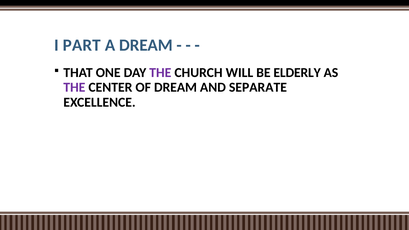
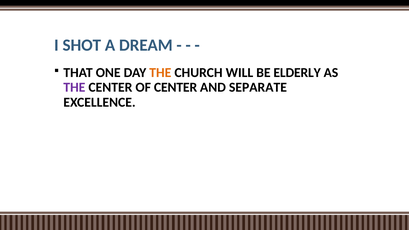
PART: PART -> SHOT
THE at (160, 73) colour: purple -> orange
OF DREAM: DREAM -> CENTER
